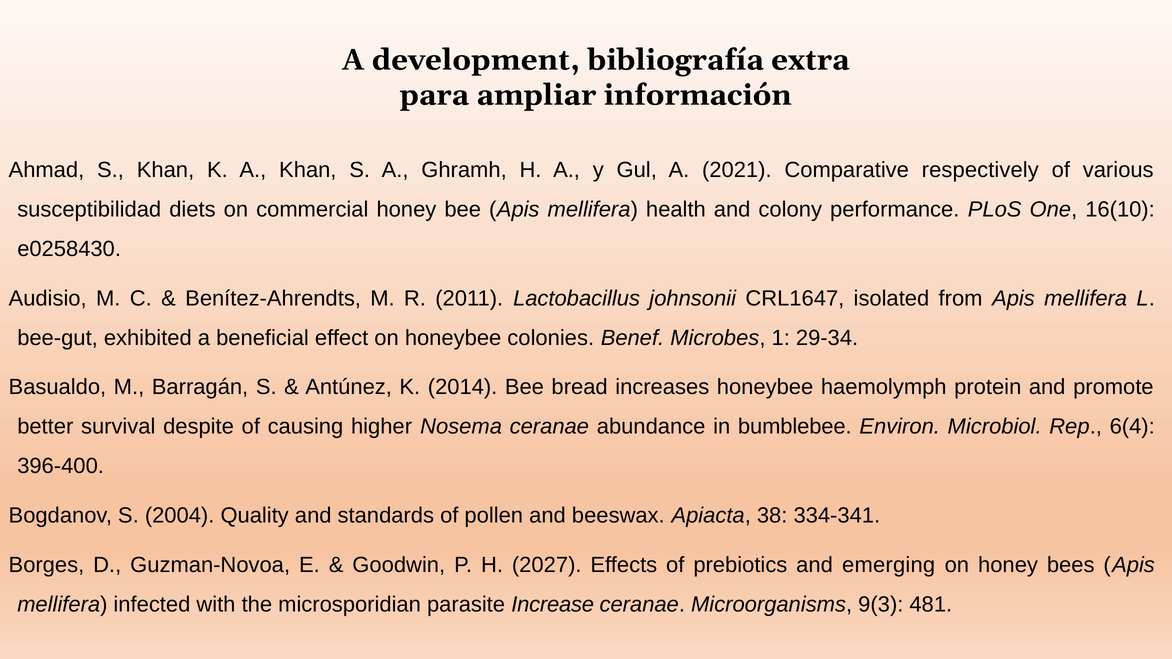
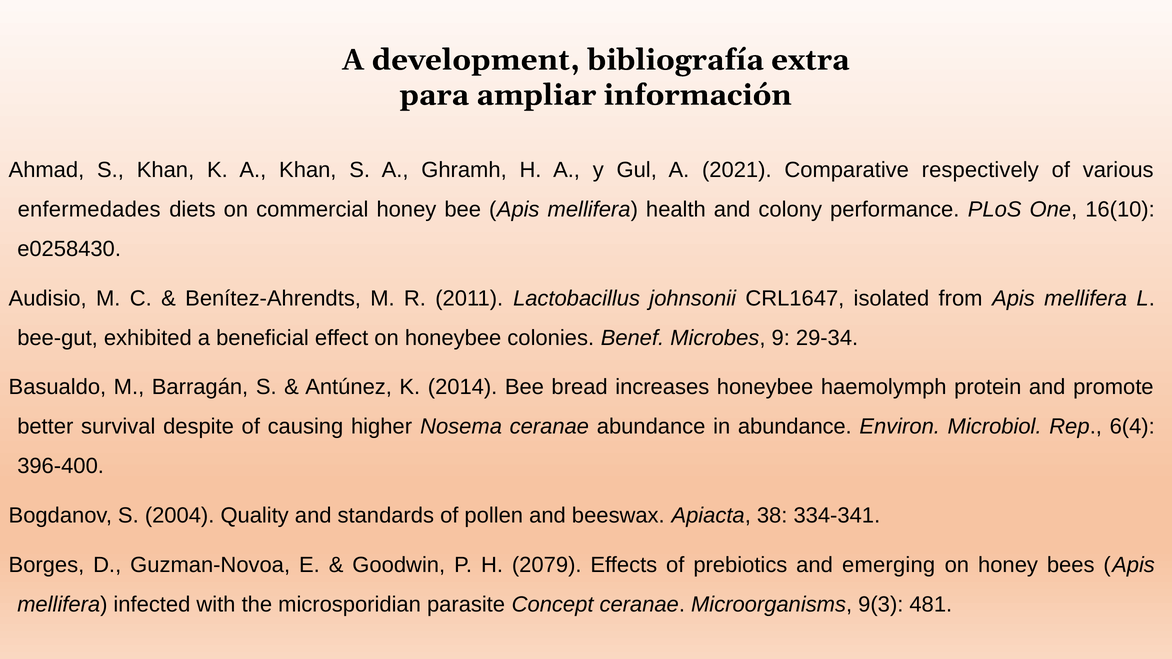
susceptibilidad: susceptibilidad -> enfermedades
1: 1 -> 9
in bumblebee: bumblebee -> abundance
2027: 2027 -> 2079
Increase: Increase -> Concept
